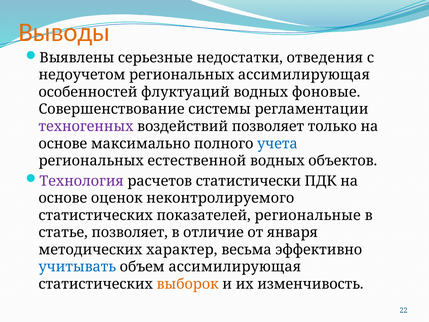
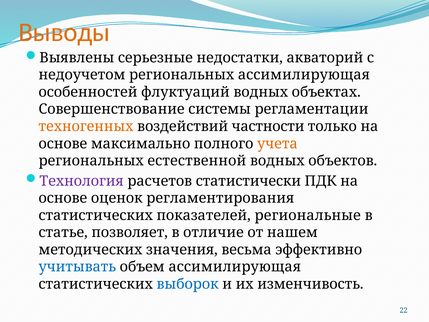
отведения: отведения -> акваторий
фоновые: фоновые -> объектах
техногенных colour: purple -> orange
воздействий позволяет: позволяет -> частности
учета colour: blue -> orange
неконтролируемого: неконтролируемого -> регламентирования
января: января -> нашем
характер: характер -> значения
выборок colour: orange -> blue
